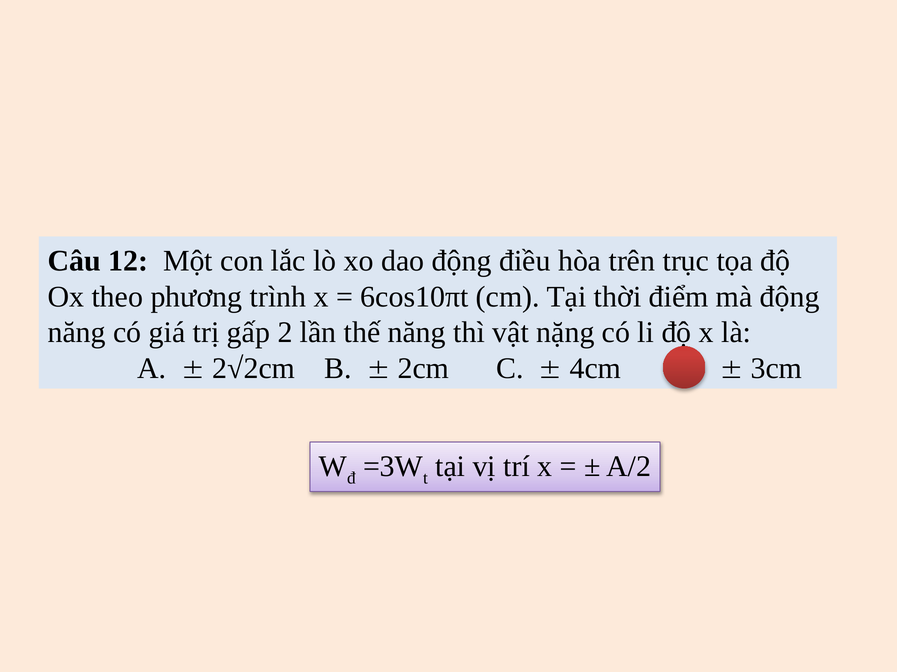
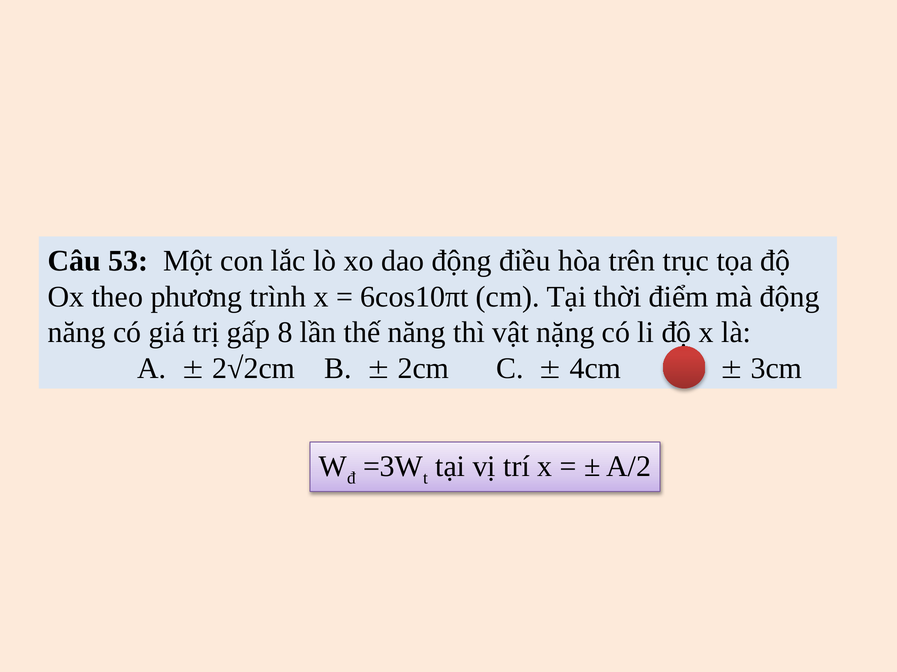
12: 12 -> 53
2: 2 -> 8
